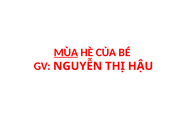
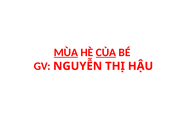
CỦA underline: none -> present
